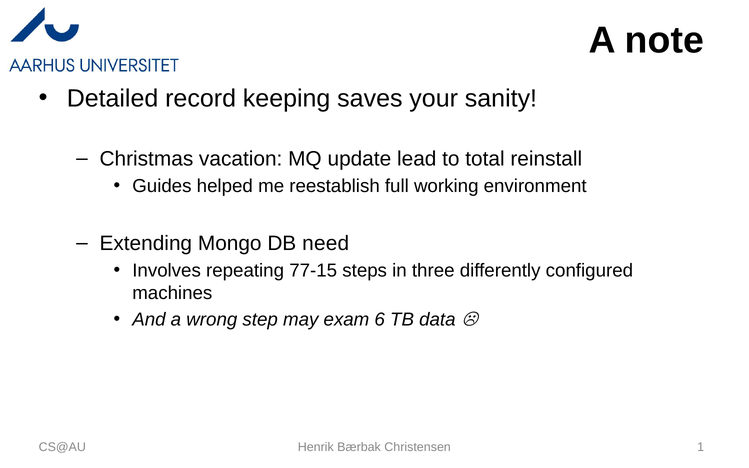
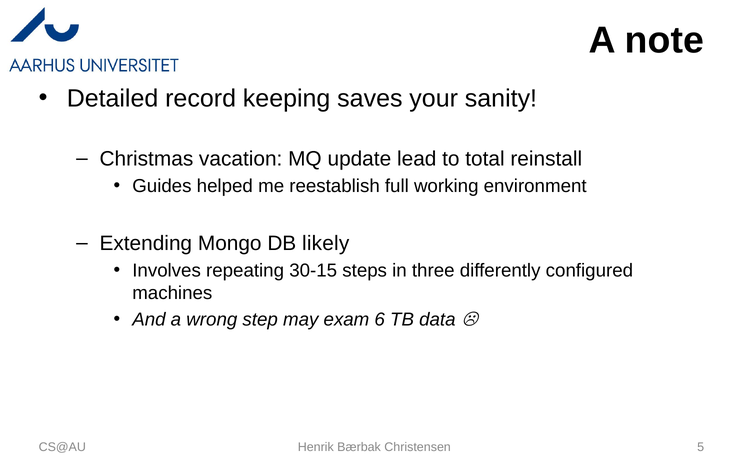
need: need -> likely
77-15: 77-15 -> 30-15
1: 1 -> 5
